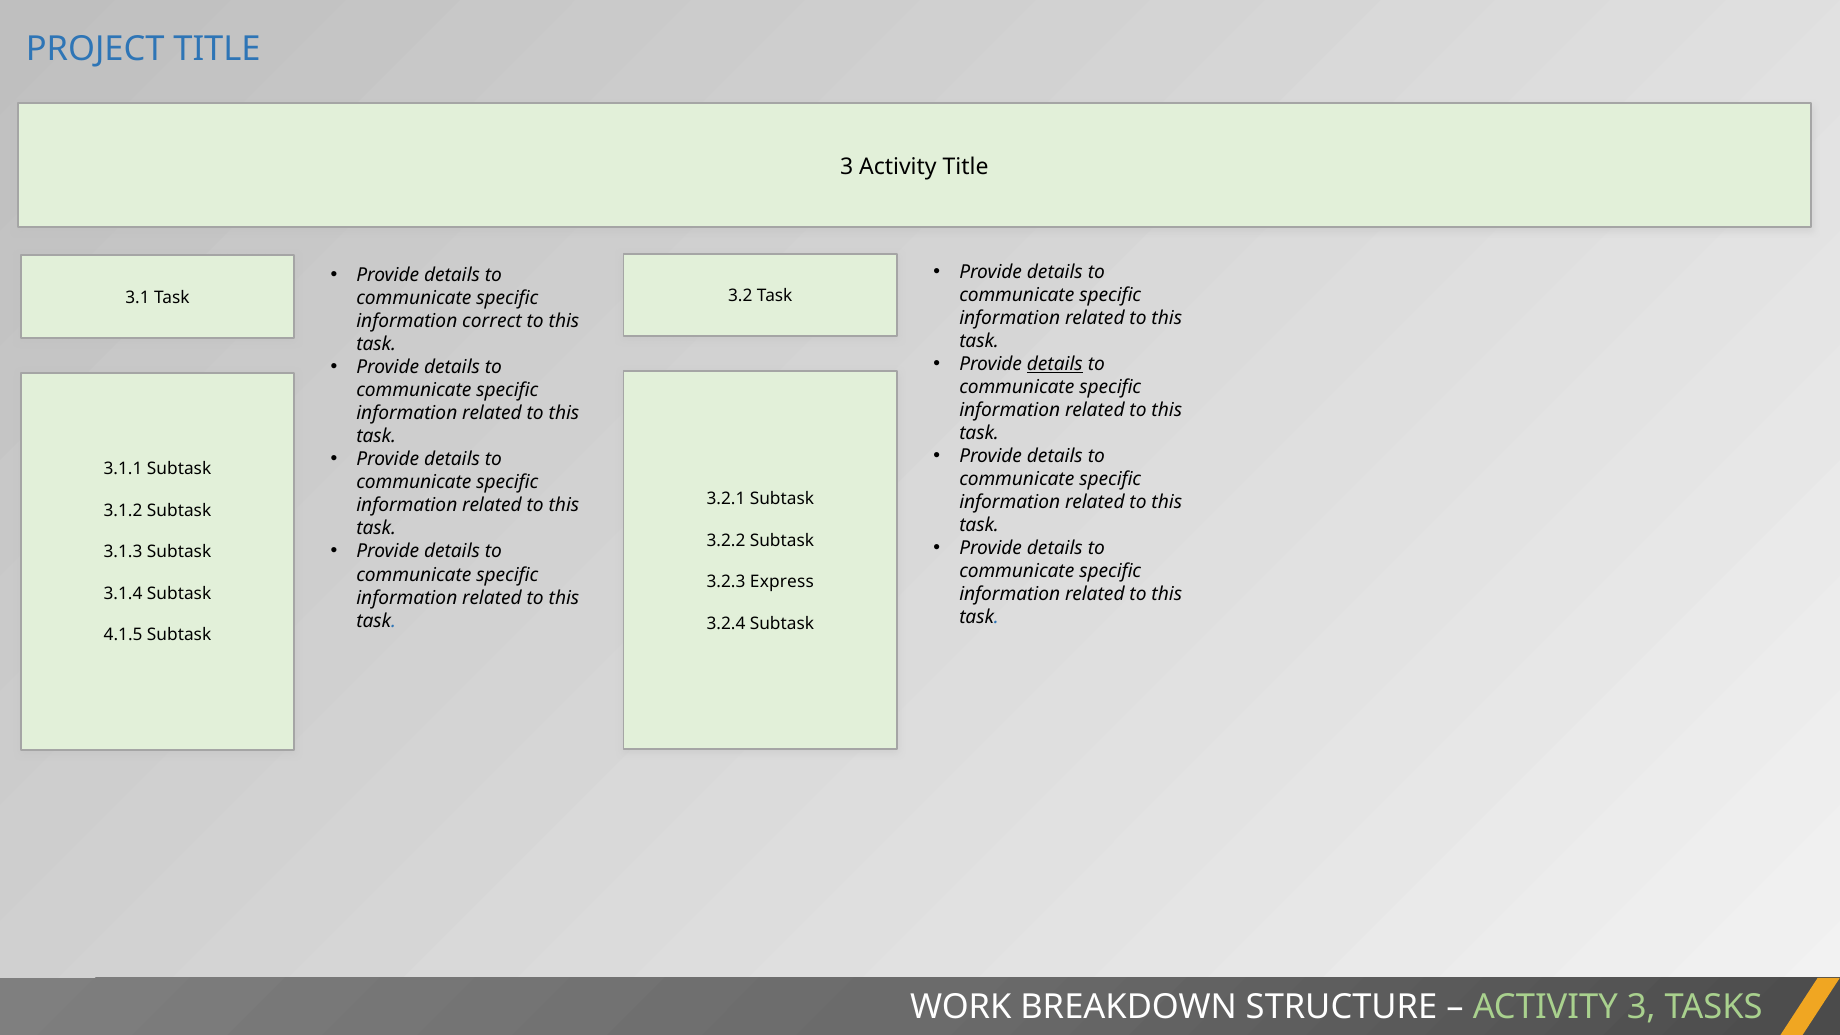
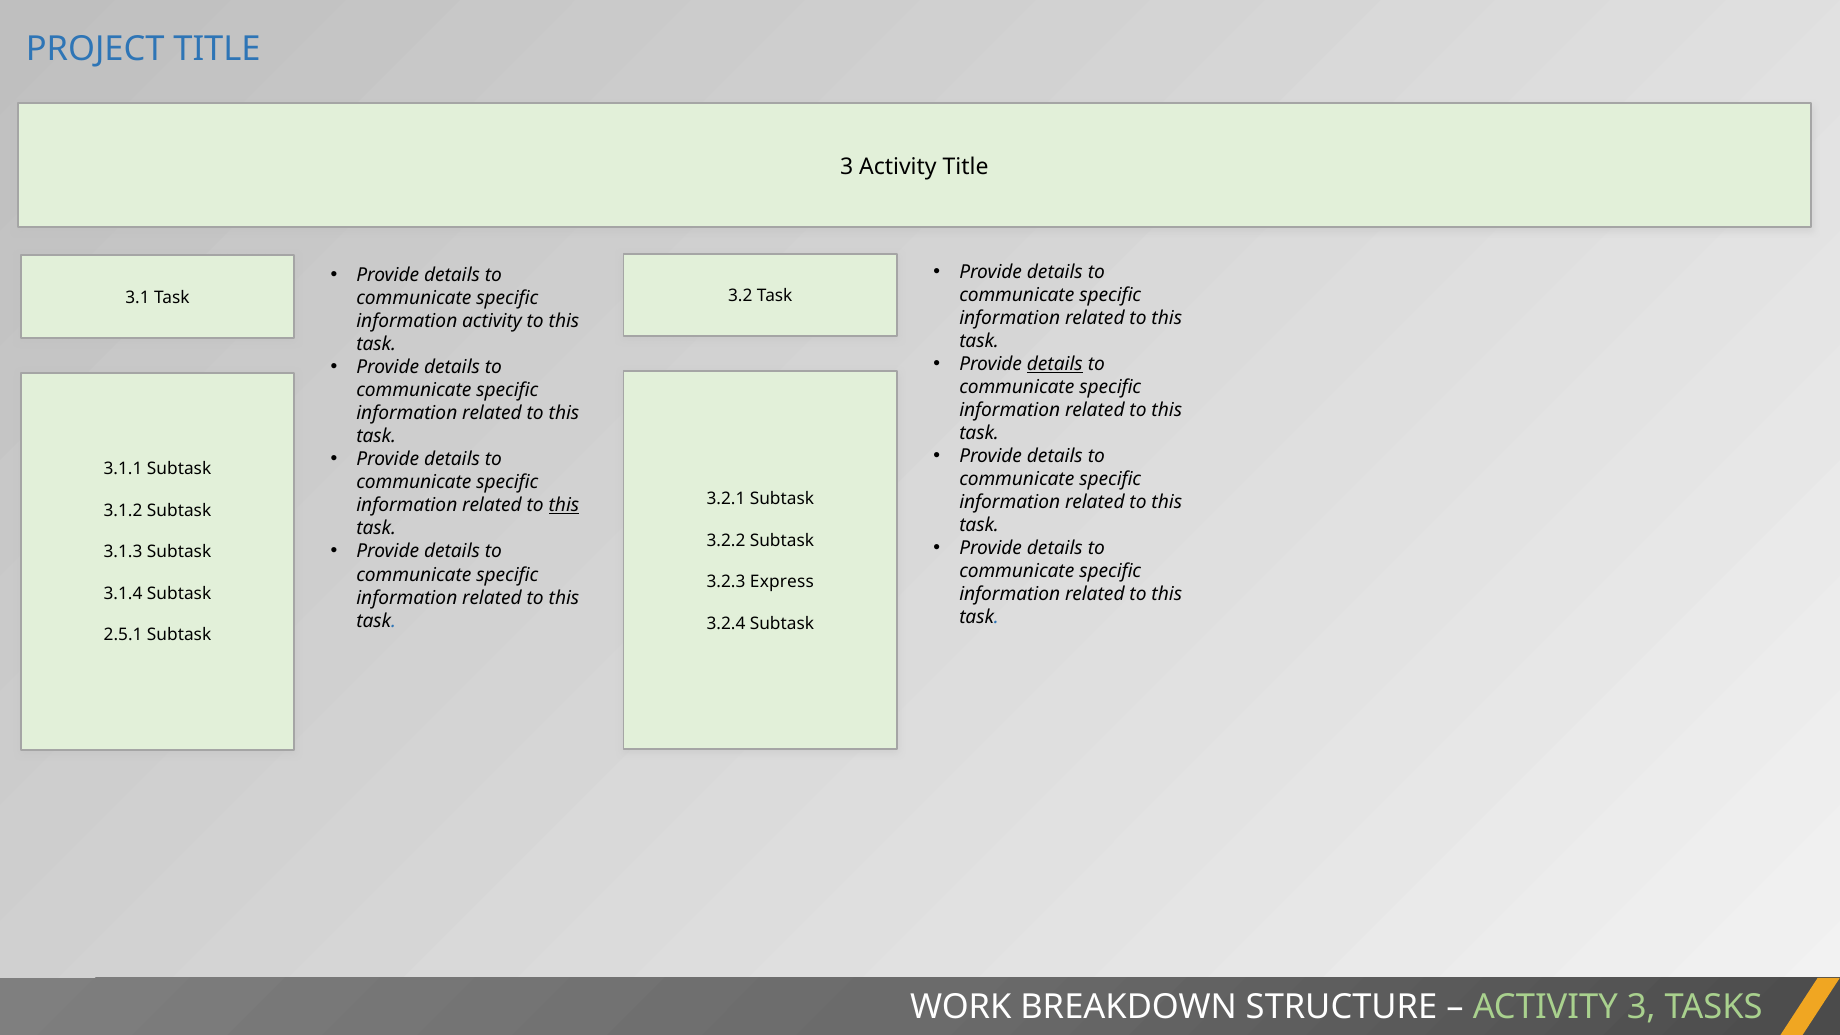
information correct: correct -> activity
this at (564, 506) underline: none -> present
4.1.5: 4.1.5 -> 2.5.1
